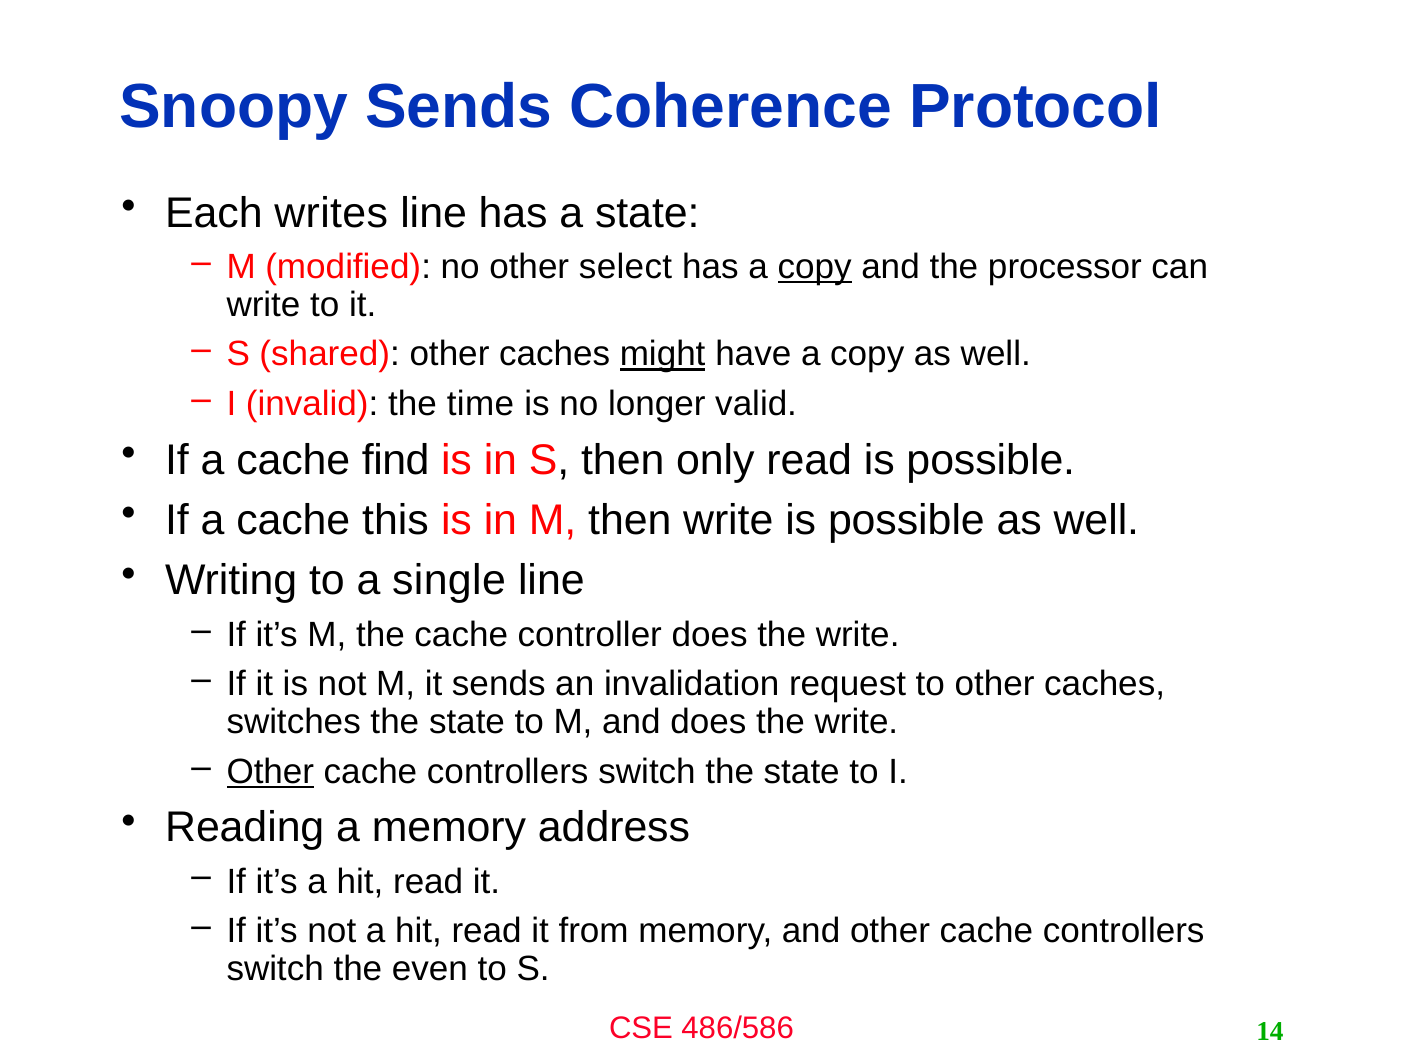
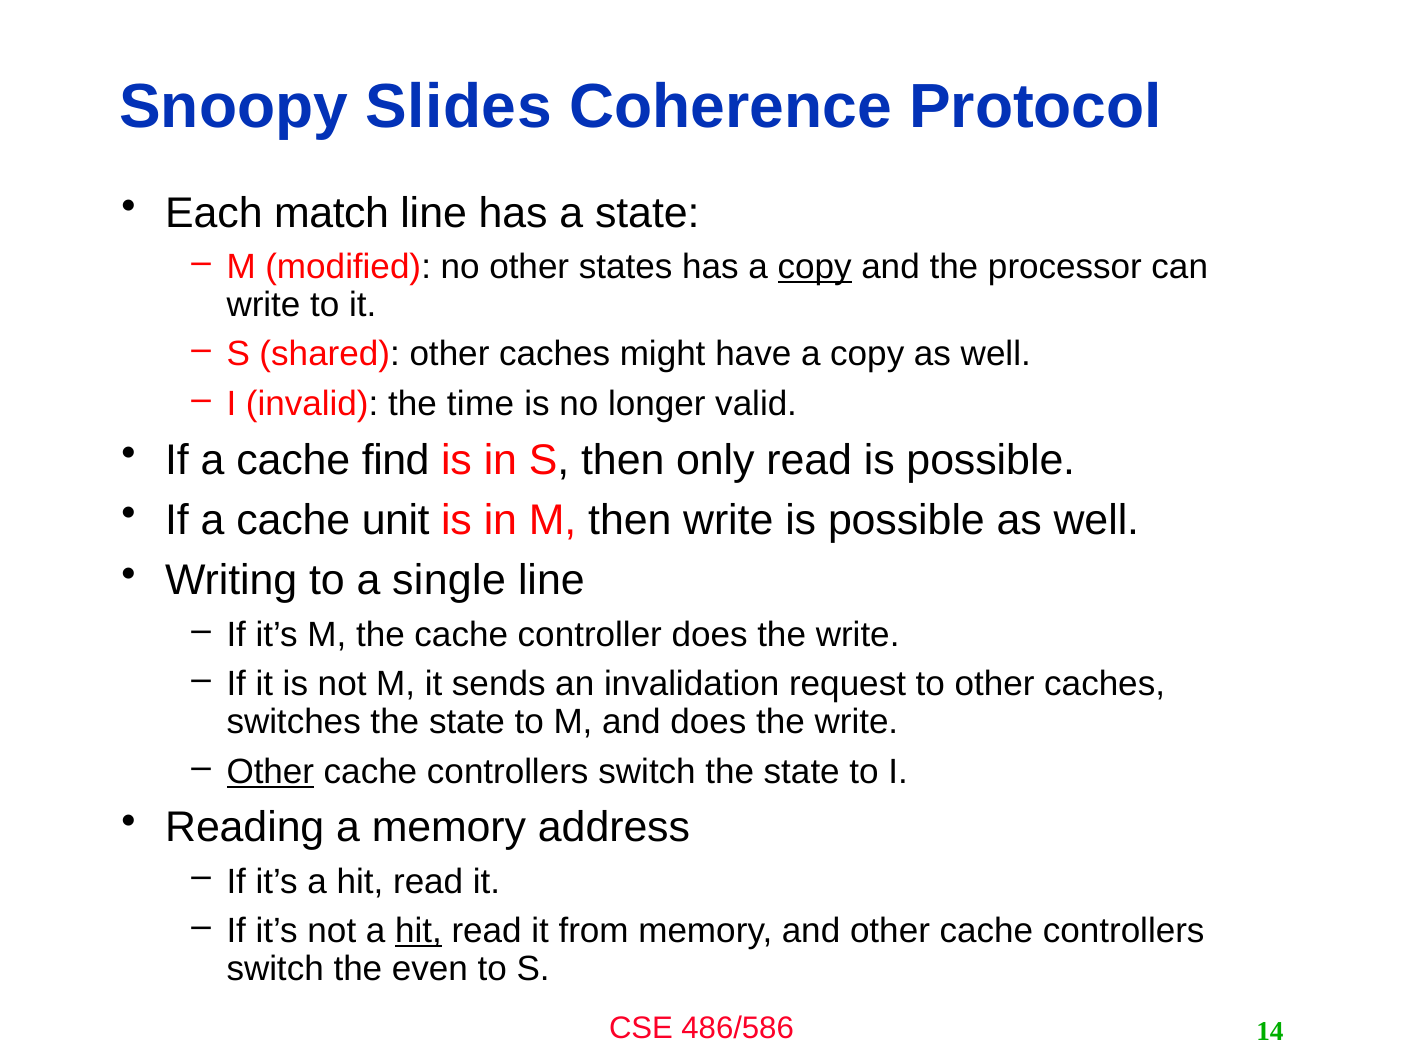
Snoopy Sends: Sends -> Slides
writes: writes -> match
select: select -> states
might underline: present -> none
this: this -> unit
hit at (418, 931) underline: none -> present
